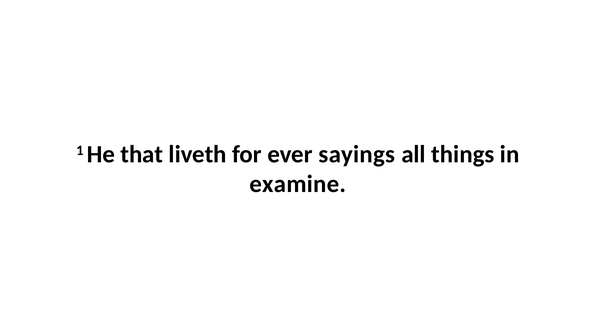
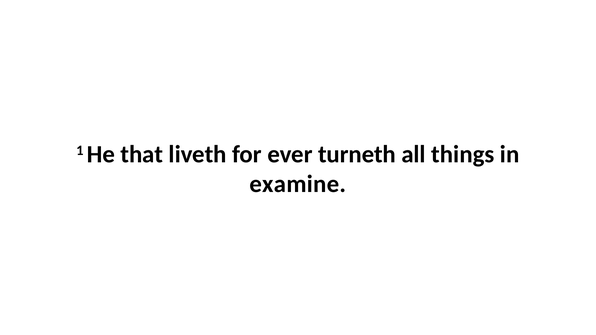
sayings: sayings -> turneth
